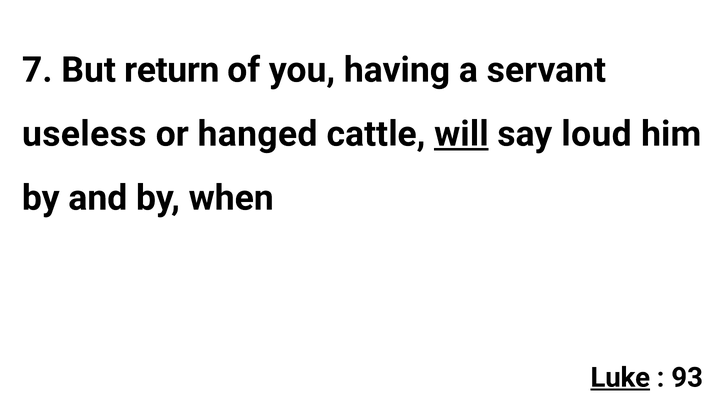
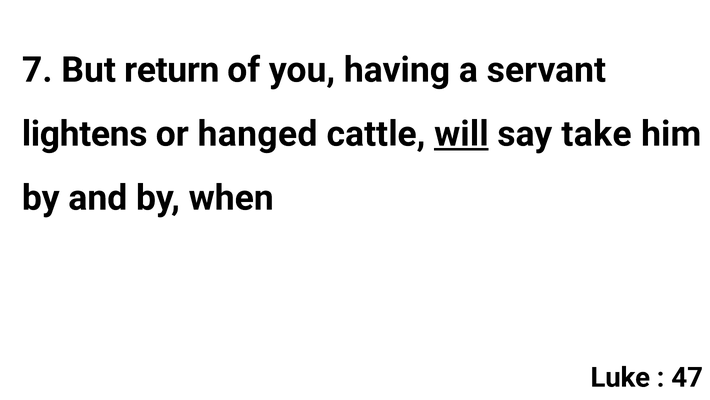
useless: useless -> lightens
loud: loud -> take
Luke underline: present -> none
93: 93 -> 47
